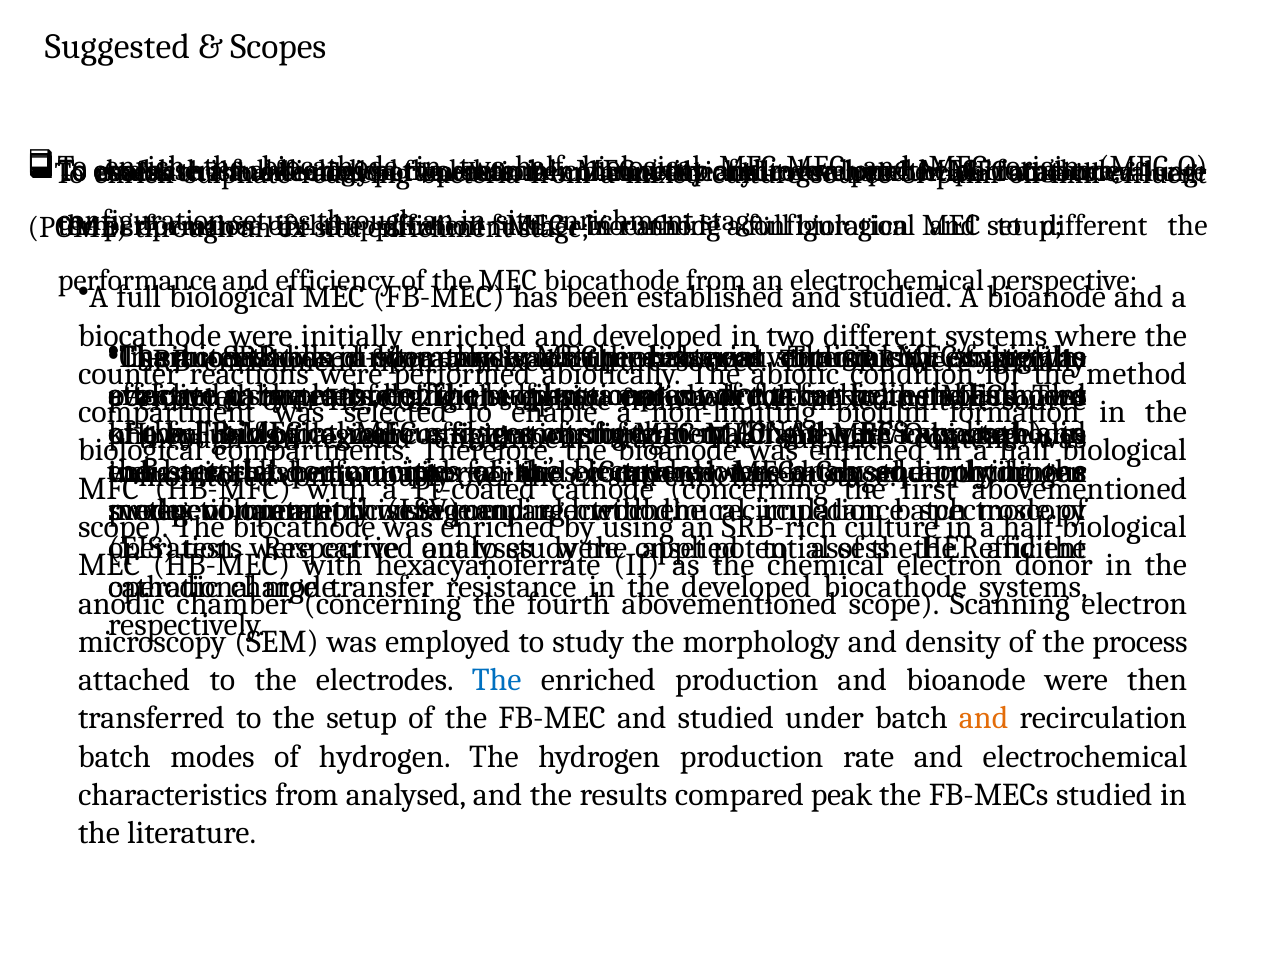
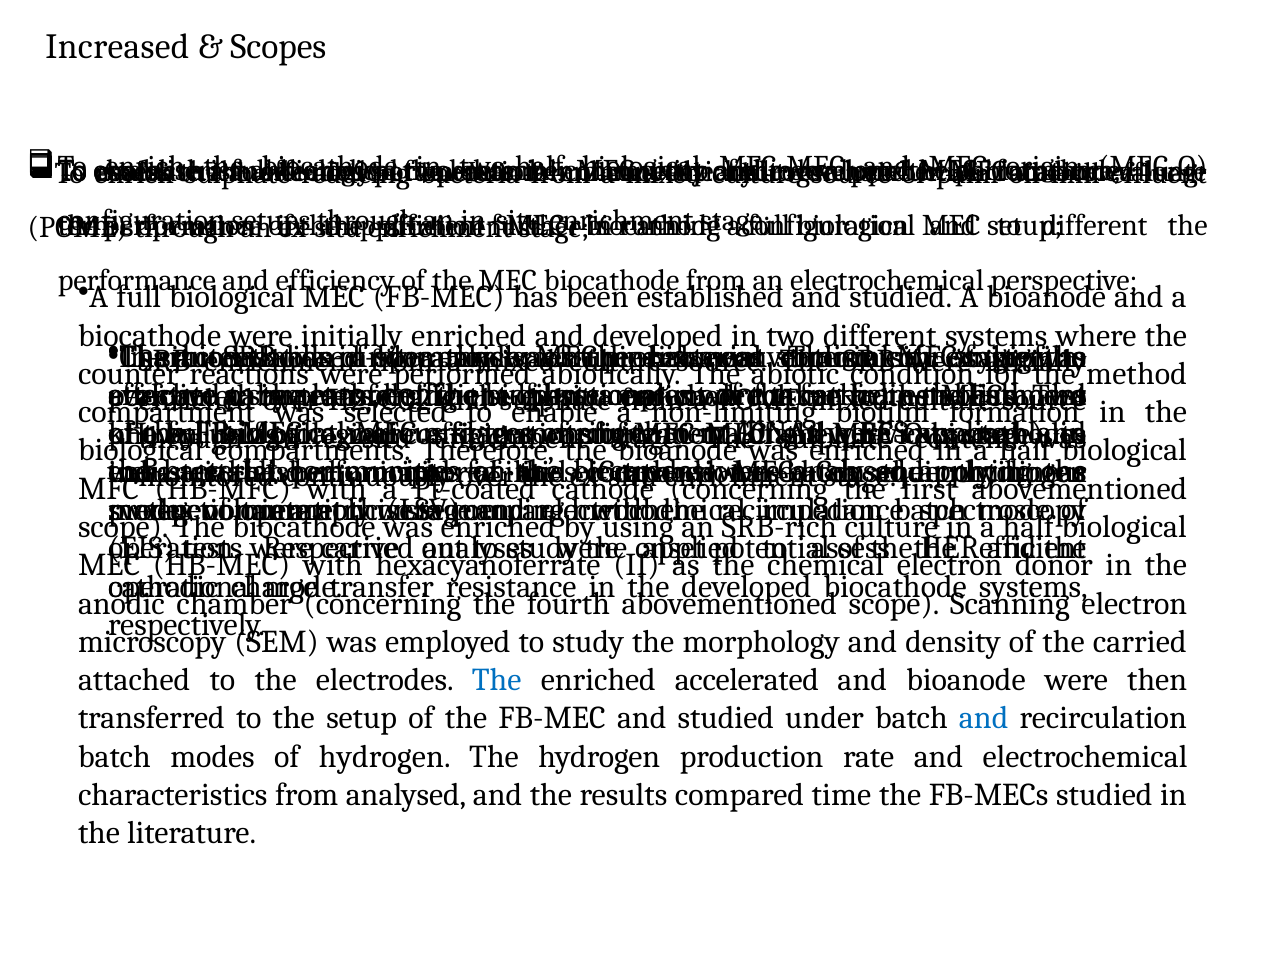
Suggested: Suggested -> Increased
the process: process -> carried
enriched production: production -> accelerated
and at (984, 718) colour: orange -> blue
peak: peak -> time
